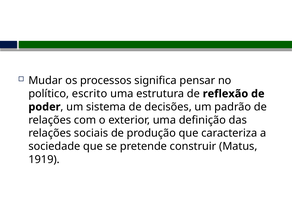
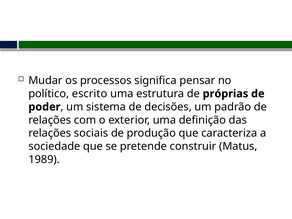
reflexão: reflexão -> próprias
1919: 1919 -> 1989
